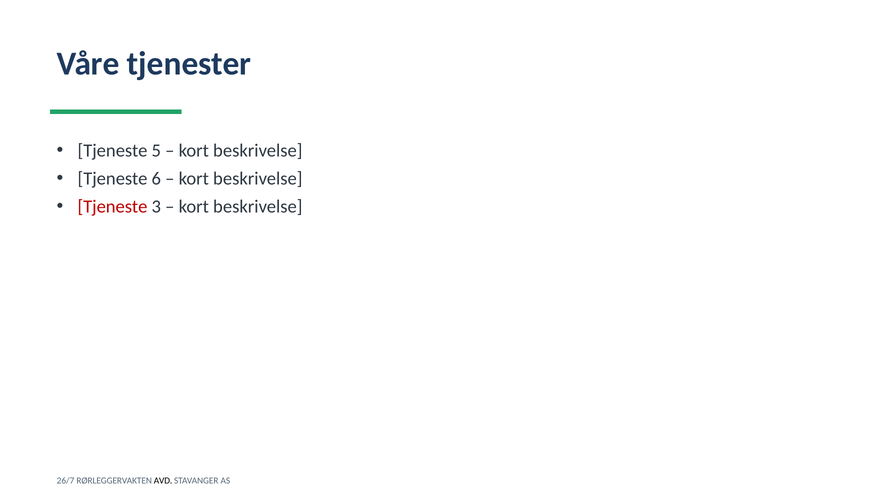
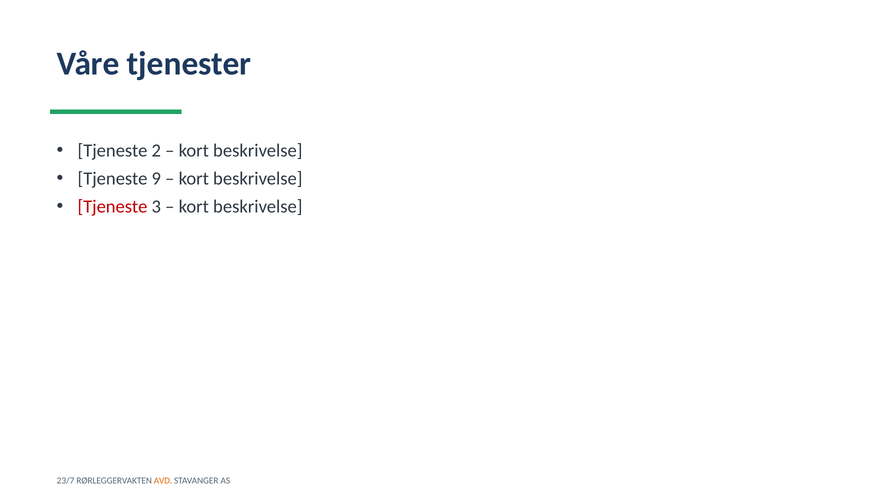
5: 5 -> 2
6: 6 -> 9
26/7: 26/7 -> 23/7
AVD colour: black -> orange
